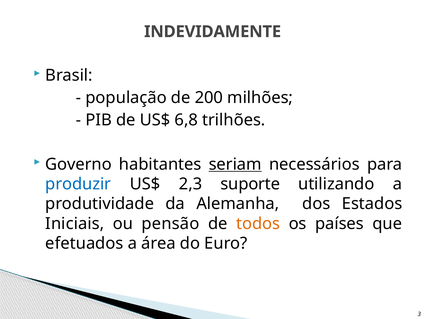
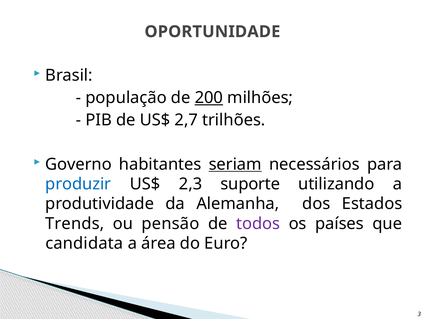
INDEVIDAMENTE: INDEVIDAMENTE -> OPORTUNIDADE
200 underline: none -> present
6,8: 6,8 -> 2,7
Iniciais: Iniciais -> Trends
todos colour: orange -> purple
efetuados: efetuados -> candidata
